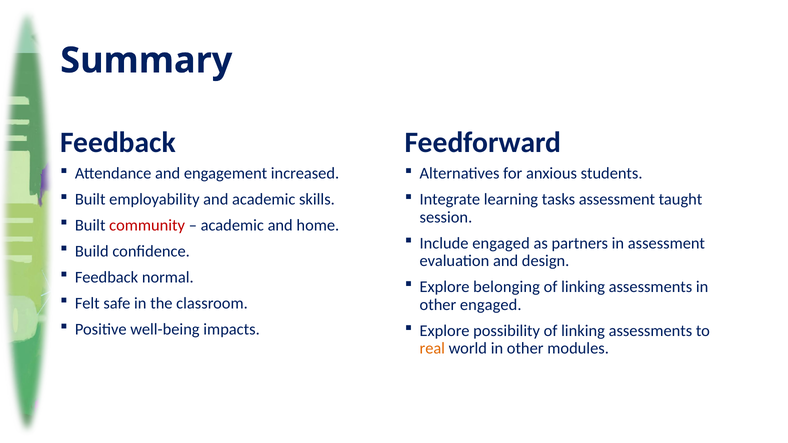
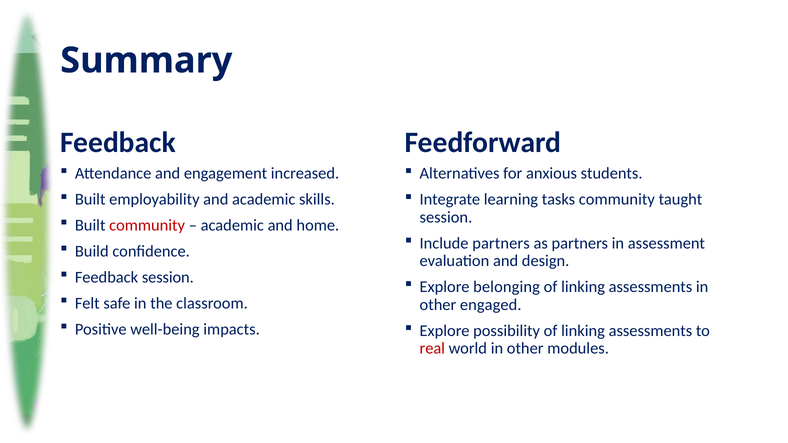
tasks assessment: assessment -> community
Include engaged: engaged -> partners
Feedback normal: normal -> session
real colour: orange -> red
